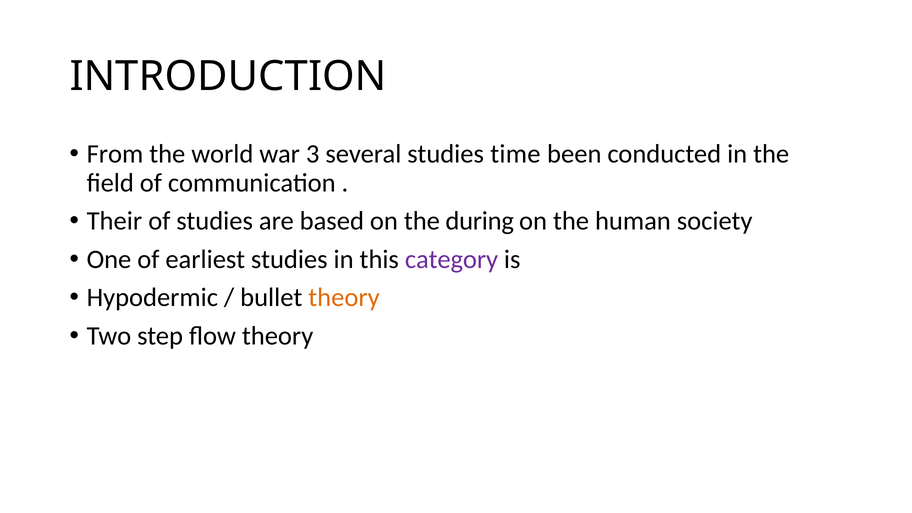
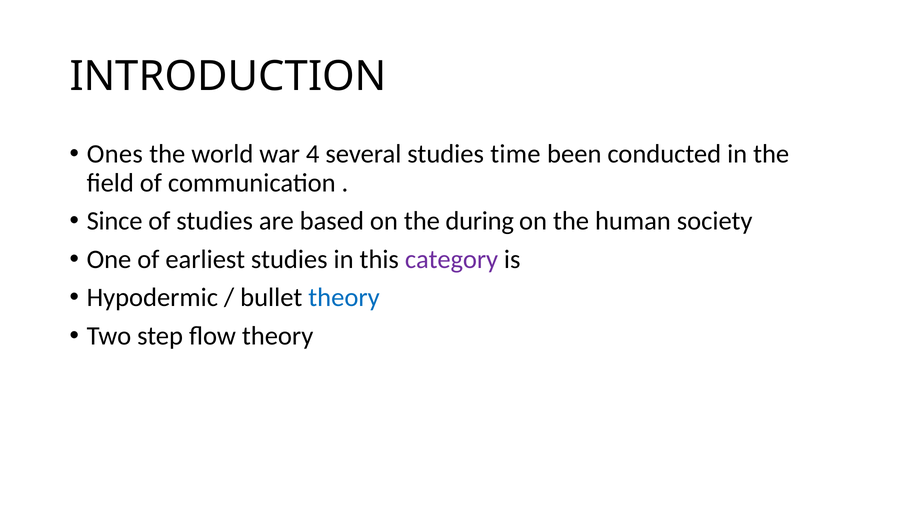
From: From -> Ones
3: 3 -> 4
Their: Their -> Since
theory at (344, 298) colour: orange -> blue
